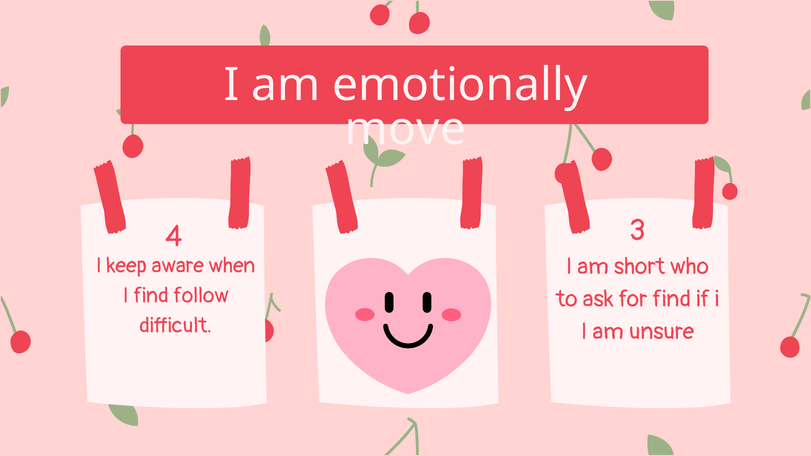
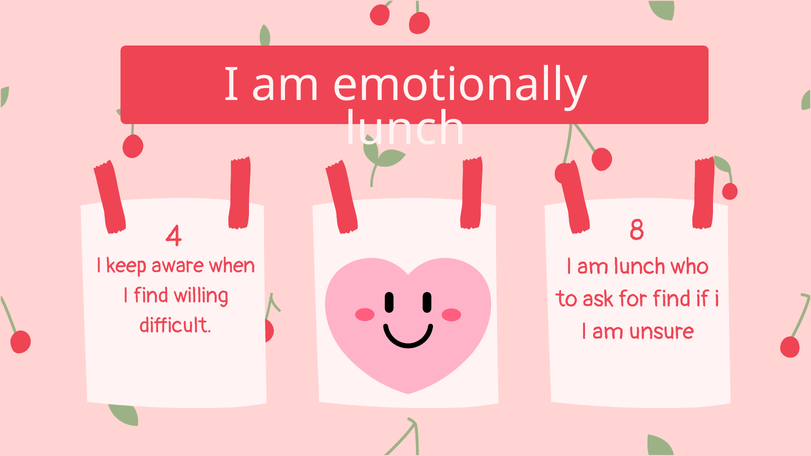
move at (405, 129): move -> lunch
3: 3 -> 8
am short: short -> lunch
follow: follow -> willing
